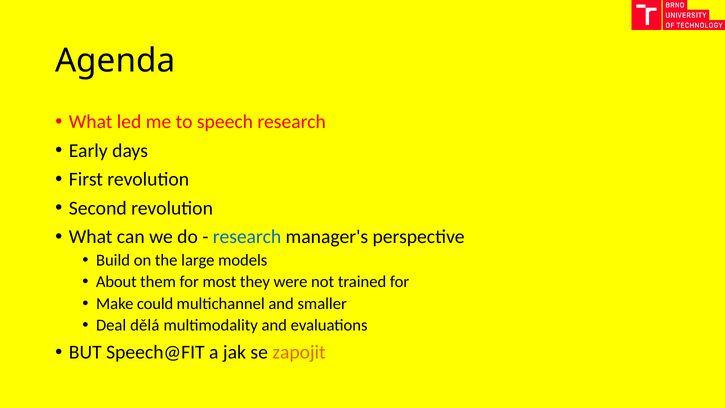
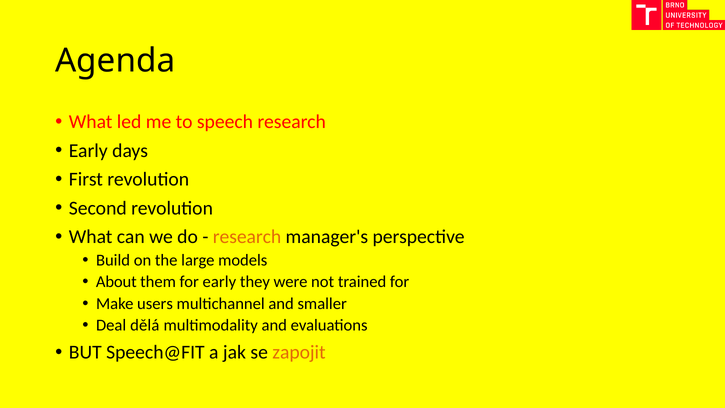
research at (247, 237) colour: blue -> orange
for most: most -> early
could: could -> users
